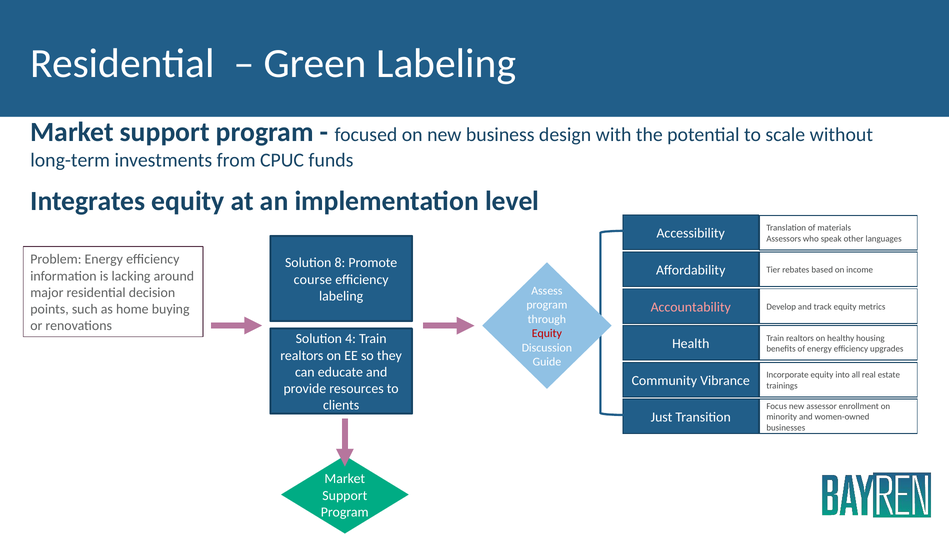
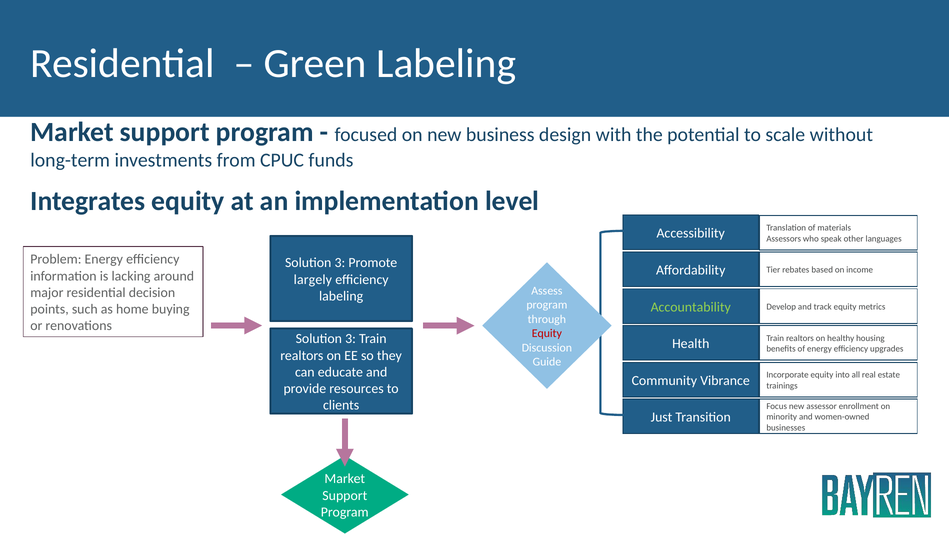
8 at (340, 263): 8 -> 3
course: course -> largely
Accountability colour: pink -> light green
4 at (351, 339): 4 -> 3
